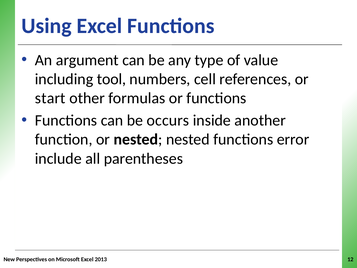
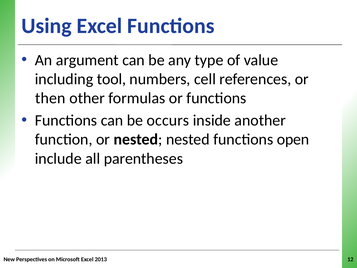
start: start -> then
error: error -> open
